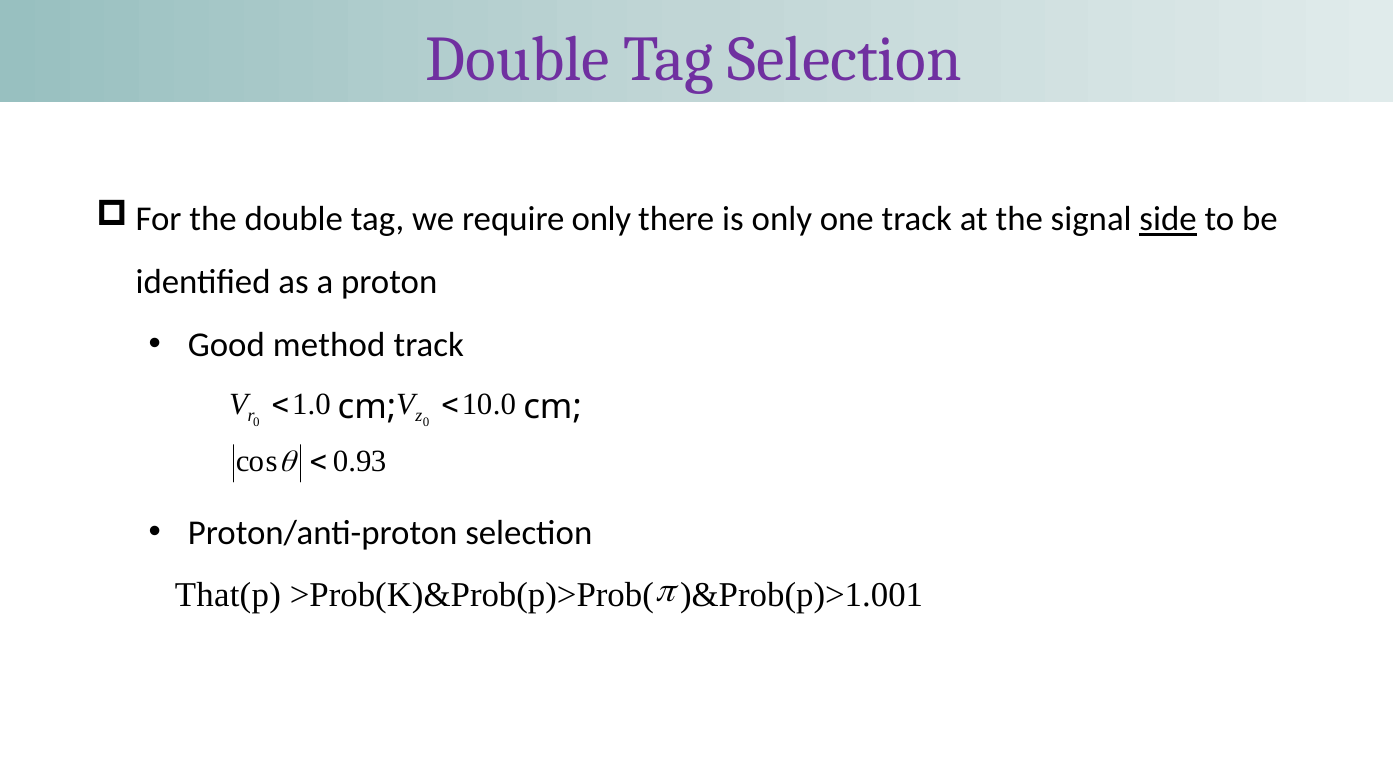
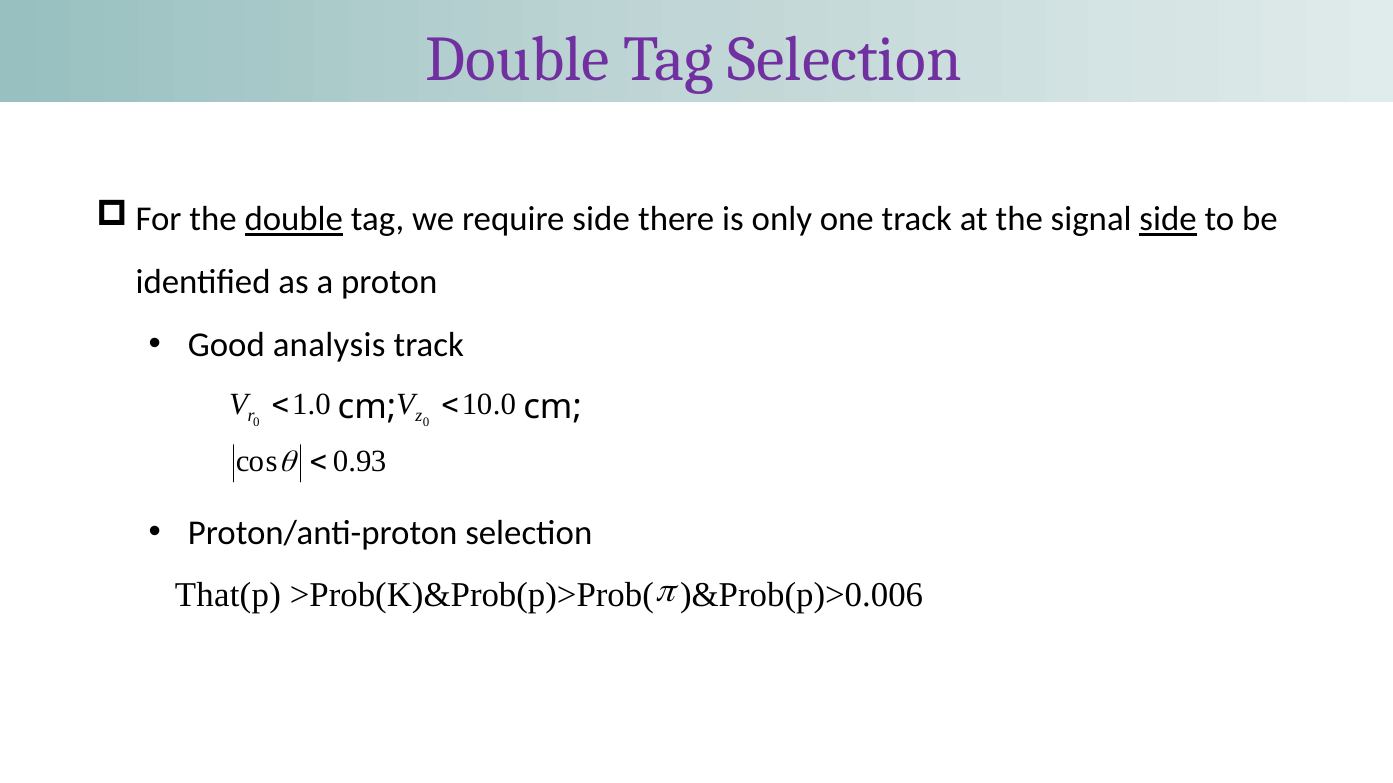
double at (294, 220) underline: none -> present
require only: only -> side
method: method -> analysis
)&Prob(p)>1.001: )&Prob(p)>1.001 -> )&Prob(p)>0.006
